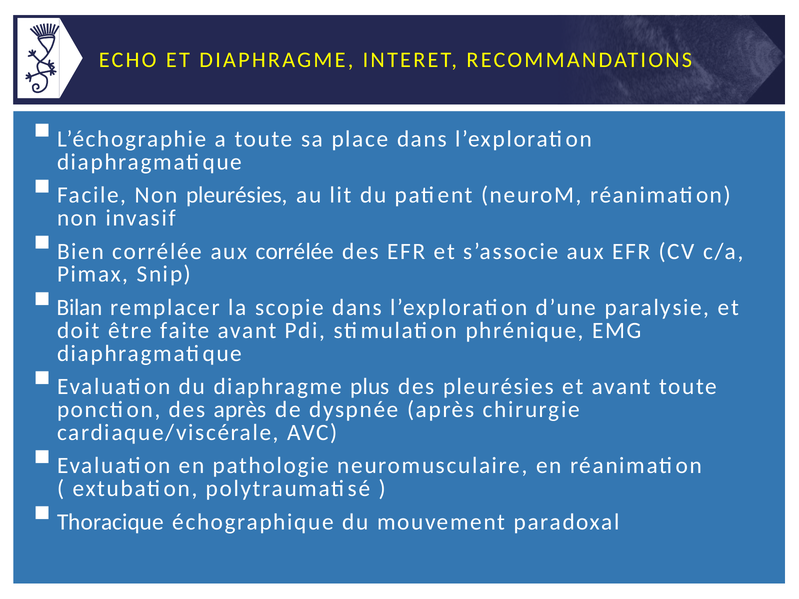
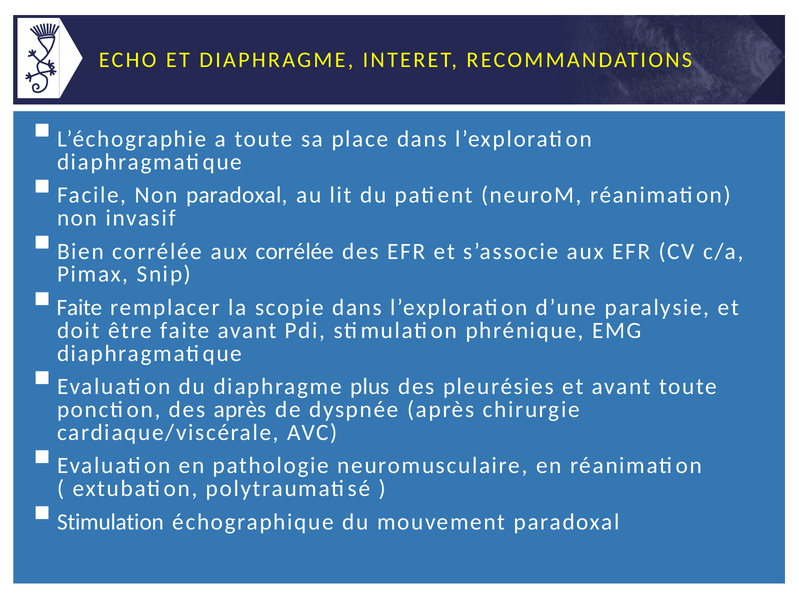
Non pleurésies: pleurésies -> paradoxal
Bilan at (80, 308): Bilan -> Faite
Thoracique at (110, 522): Thoracique -> Stimulation
